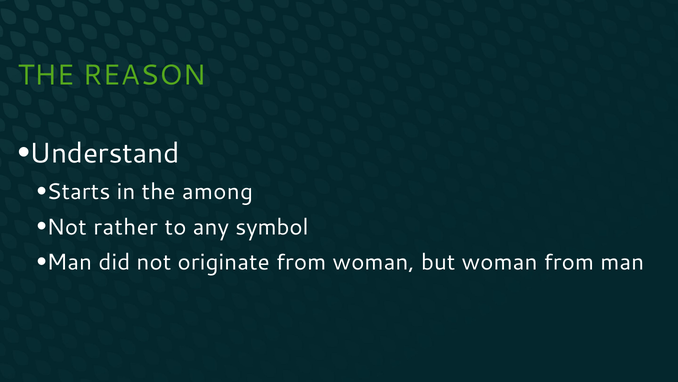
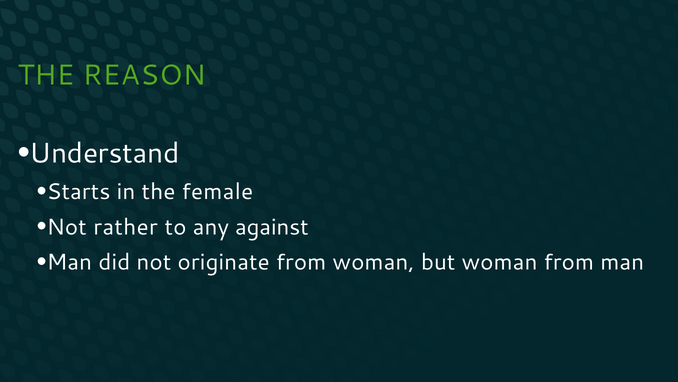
among: among -> female
symbol: symbol -> against
